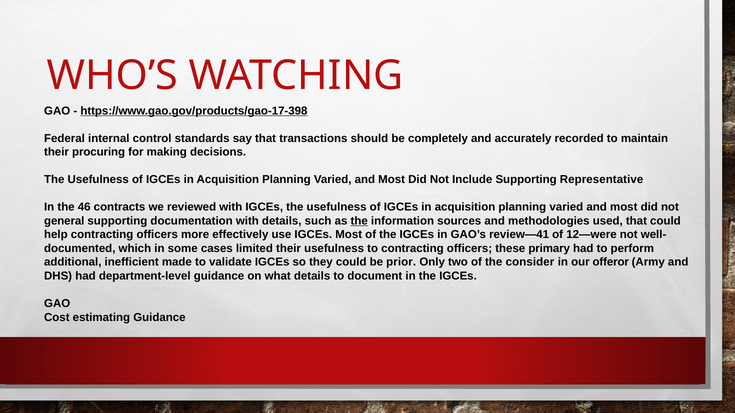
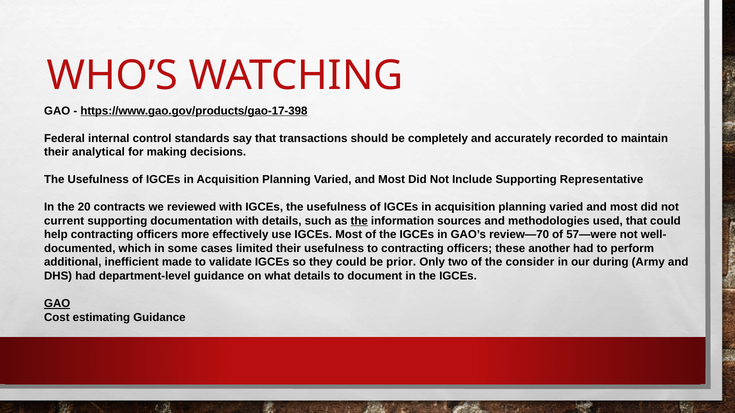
procuring: procuring -> analytical
46: 46 -> 20
general: general -> current
review—41: review—41 -> review—70
12—were: 12—were -> 57—were
primary: primary -> another
offeror: offeror -> during
GAO at (57, 304) underline: none -> present
